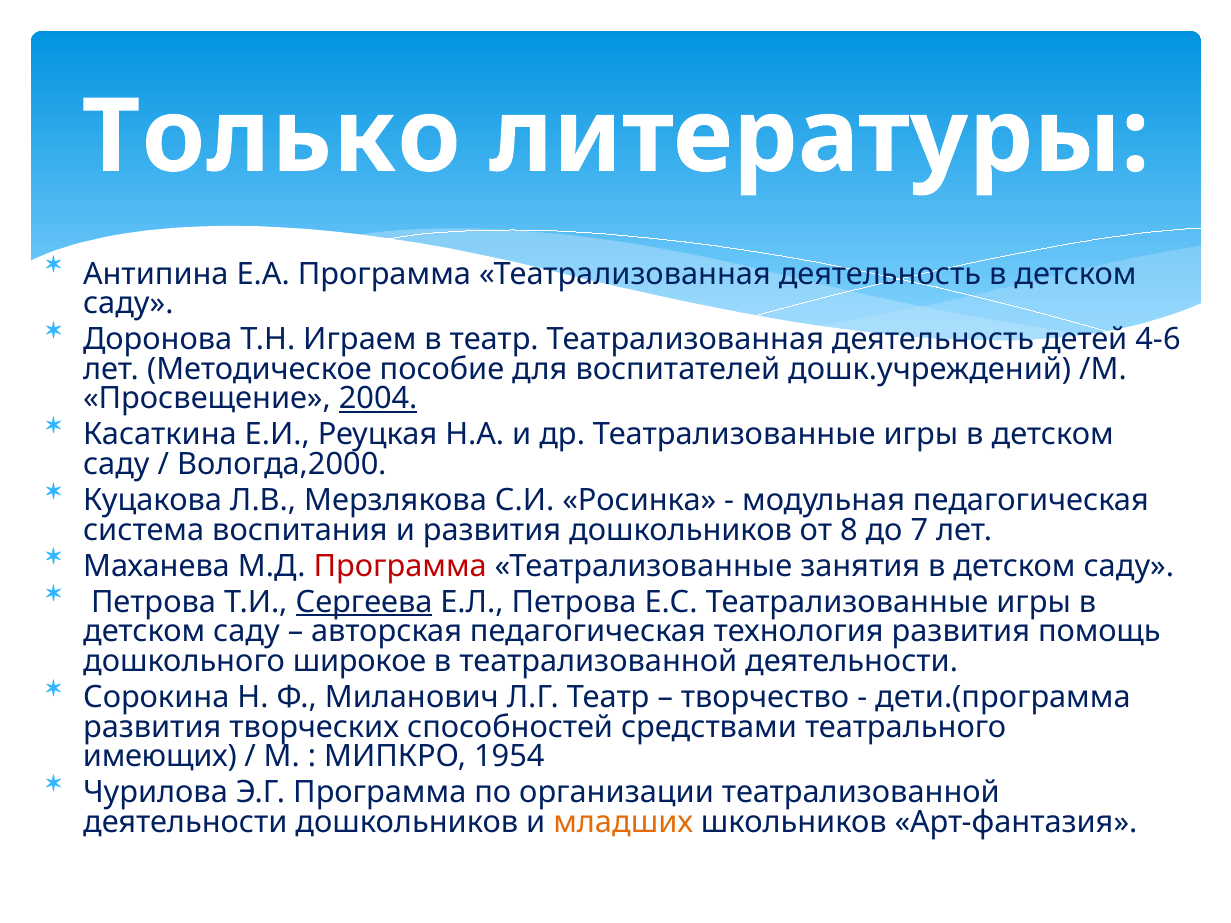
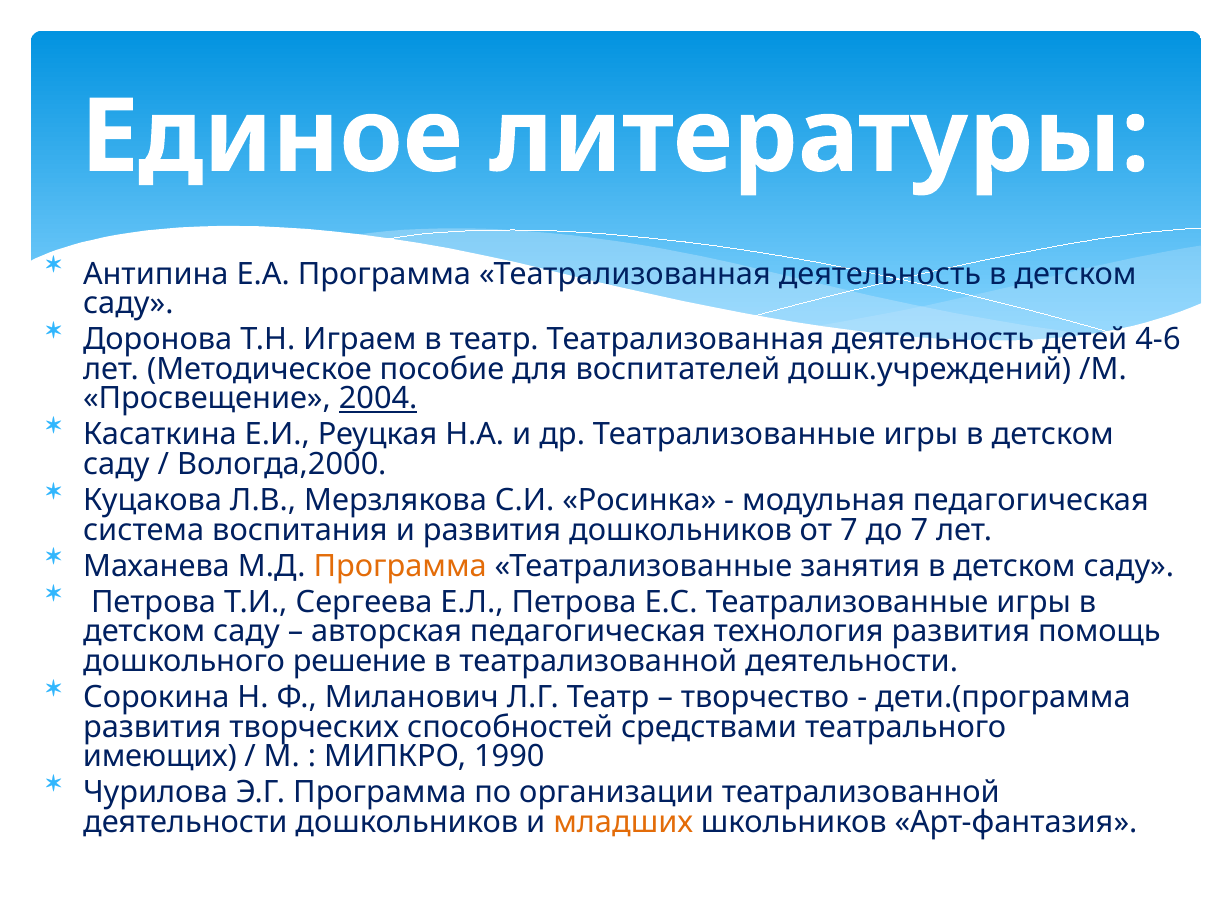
Только: Только -> Единое
от 8: 8 -> 7
Программа at (400, 566) colour: red -> orange
Сергеева underline: present -> none
широкое: широкое -> решение
1954: 1954 -> 1990
